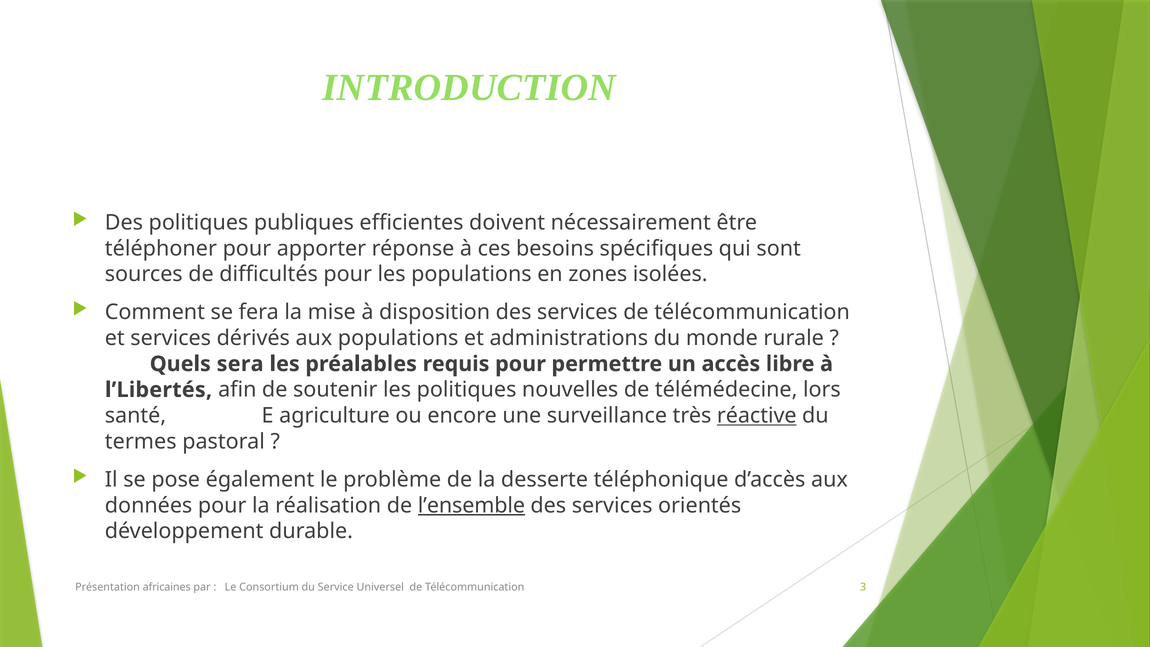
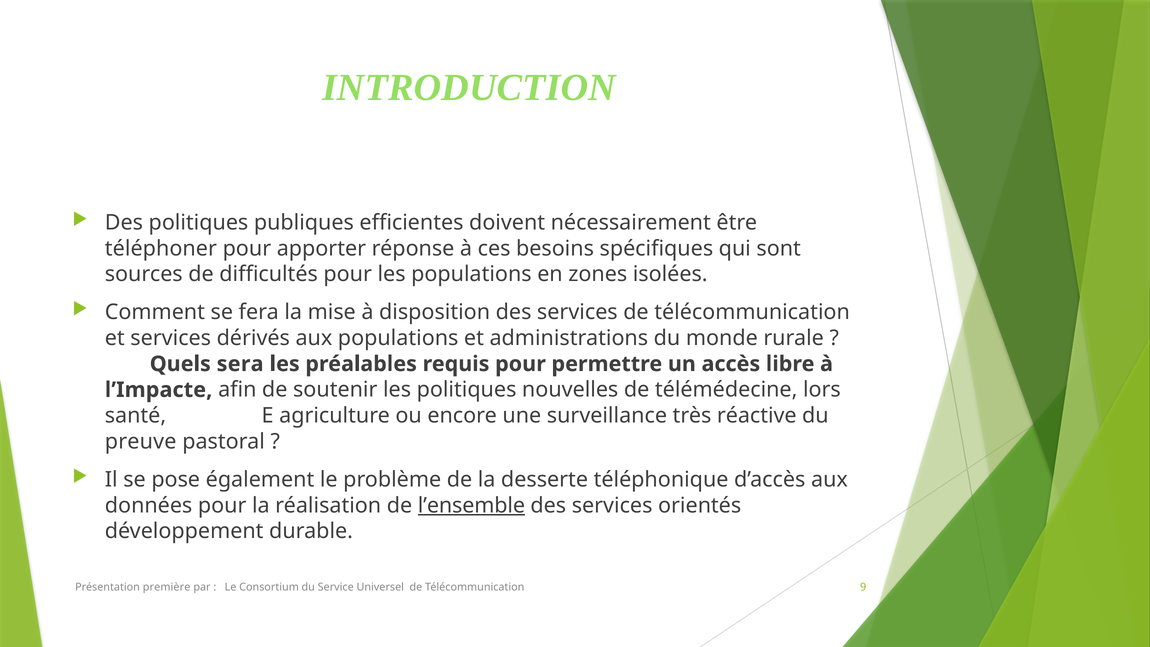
l’Libertés: l’Libertés -> l’Impacte
réactive underline: present -> none
termes: termes -> preuve
africaines: africaines -> première
3: 3 -> 9
